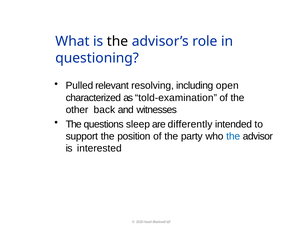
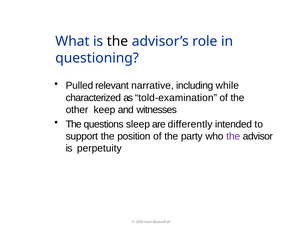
resolving: resolving -> narrative
open: open -> while
back: back -> keep
the at (233, 137) colour: blue -> purple
interested: interested -> perpetuity
